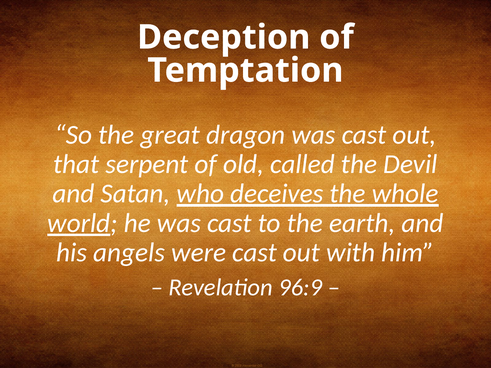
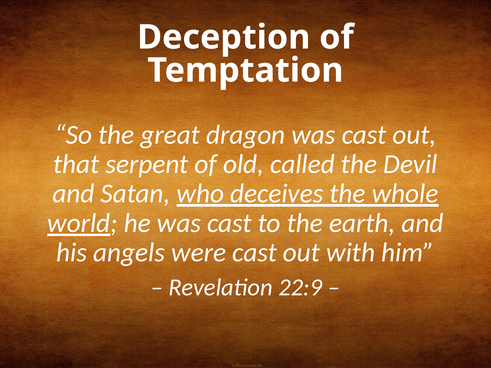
96:9: 96:9 -> 22:9
